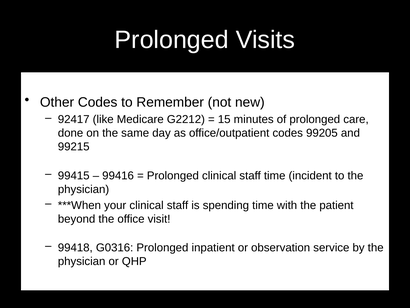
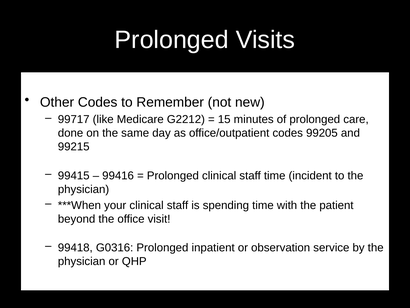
92417: 92417 -> 99717
